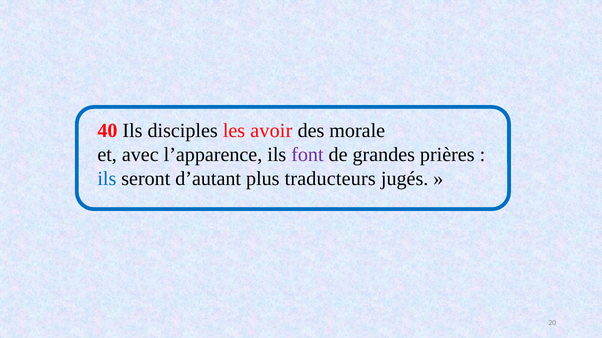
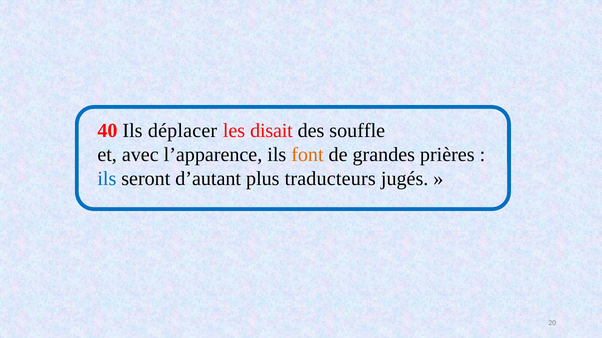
disciples: disciples -> déplacer
avoir: avoir -> disait
morale: morale -> souffle
font colour: purple -> orange
